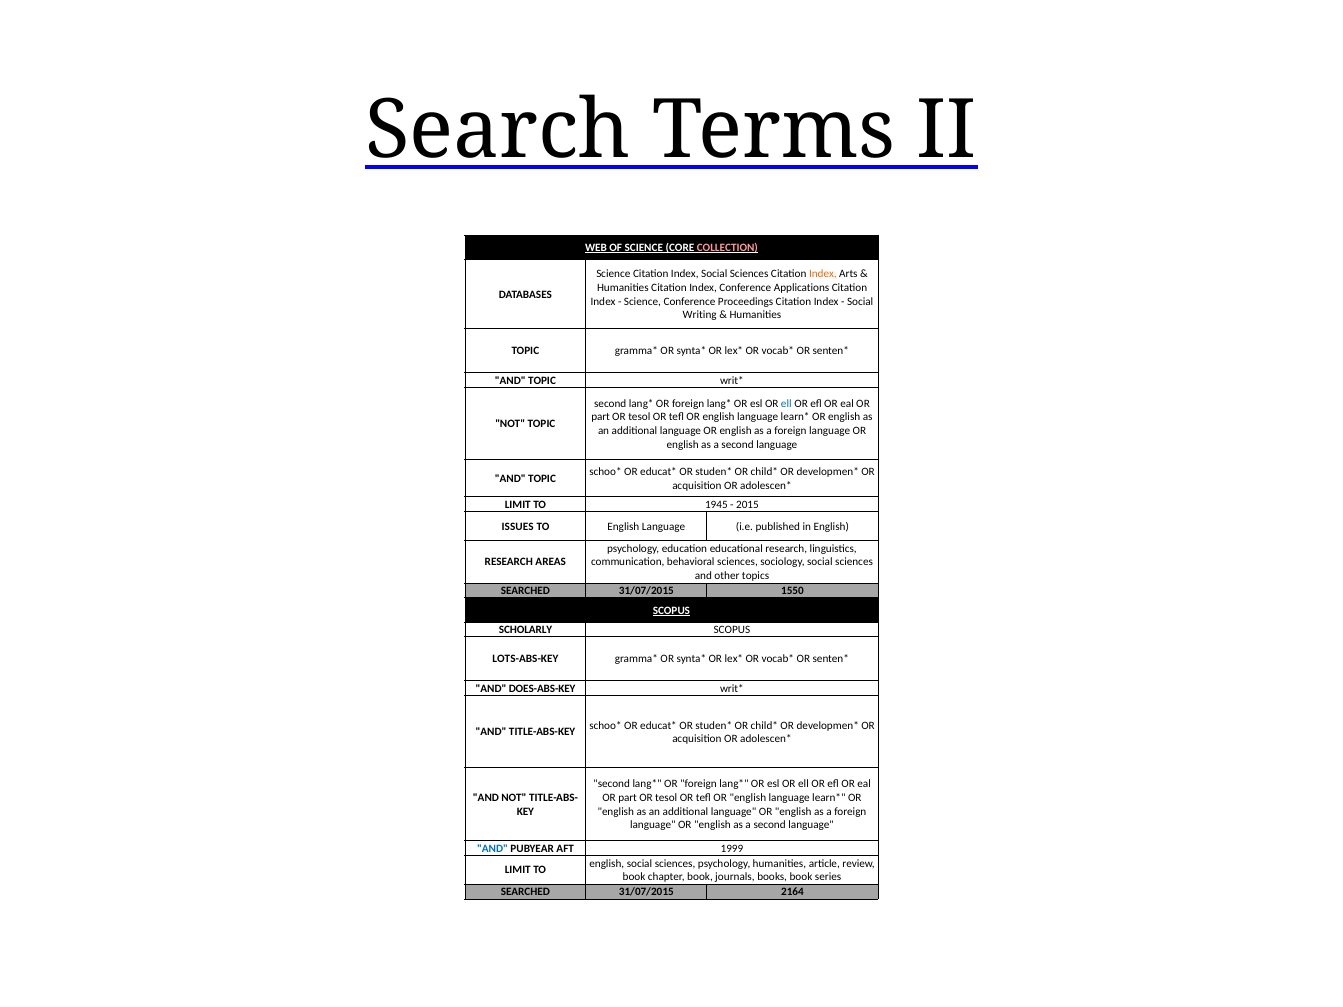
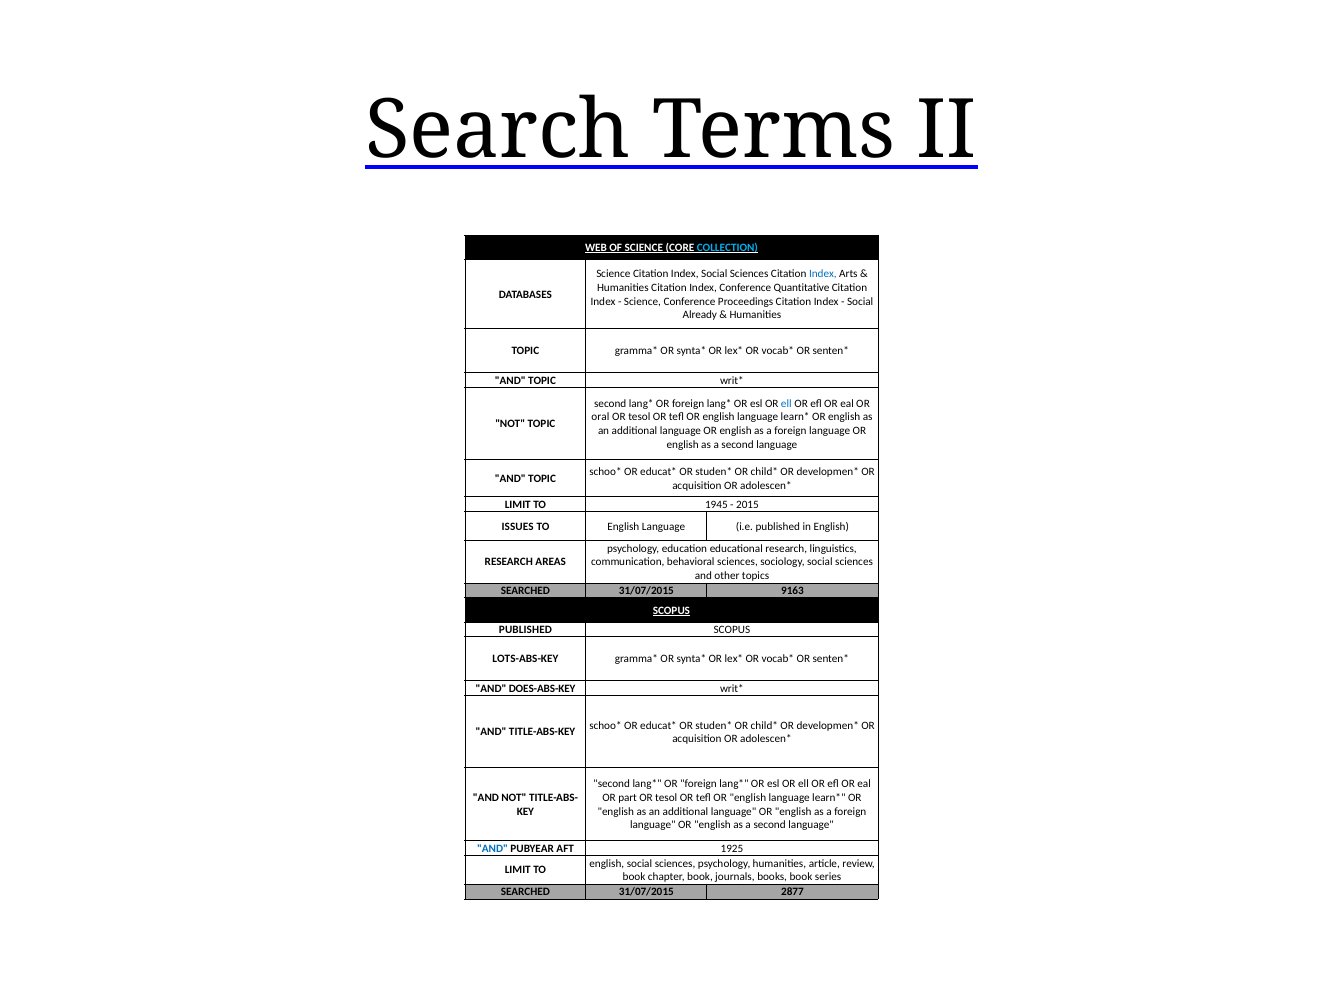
COLLECTION colour: pink -> light blue
Index at (823, 274) colour: orange -> blue
Applications: Applications -> Quantitative
Writing: Writing -> Already
part at (601, 417): part -> oral
1550: 1550 -> 9163
SCHOLARLY at (526, 630): SCHOLARLY -> PUBLISHED
1999: 1999 -> 1925
2164: 2164 -> 2877
